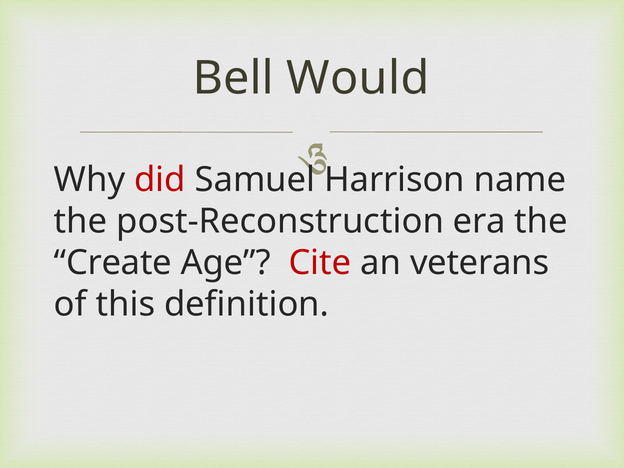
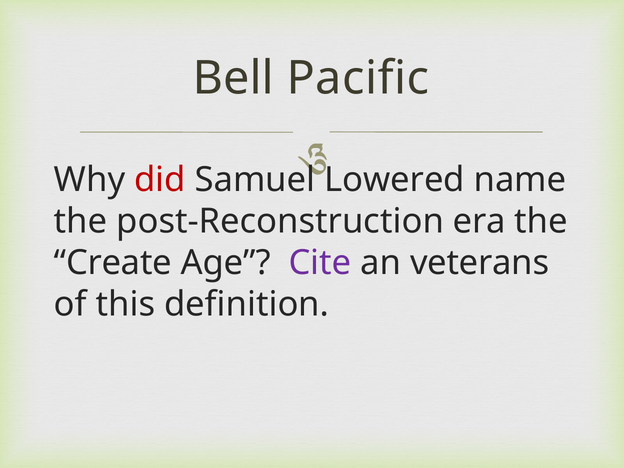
Would: Would -> Pacific
Harrison: Harrison -> Lowered
Cite colour: red -> purple
